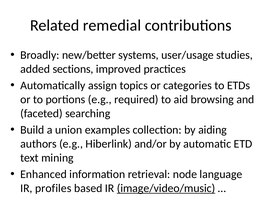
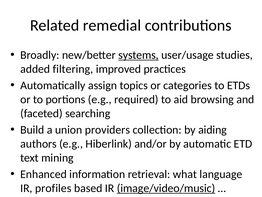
systems underline: none -> present
sections: sections -> filtering
examples: examples -> providers
node: node -> what
